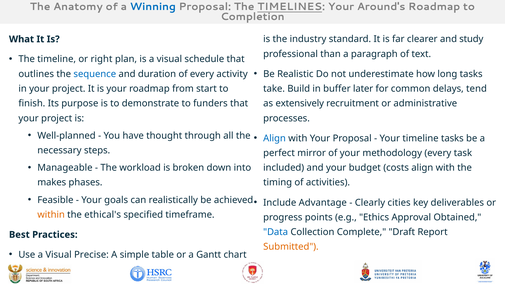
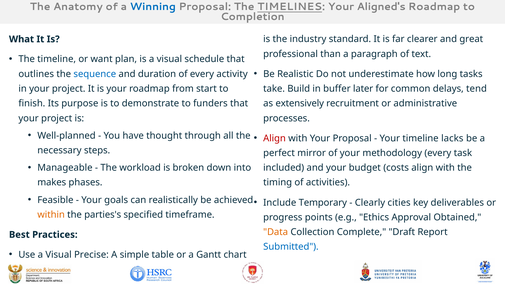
Around's: Around's -> Aligned's
study: study -> great
right: right -> want
Align at (275, 138) colour: blue -> red
timeline tasks: tasks -> lacks
Advantage: Advantage -> Temporary
ethical's: ethical's -> parties's
Data colour: blue -> orange
Submitted colour: orange -> blue
